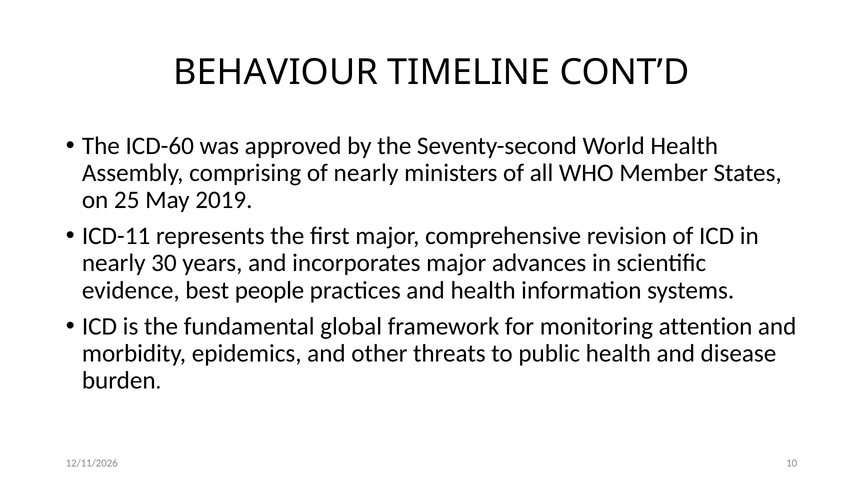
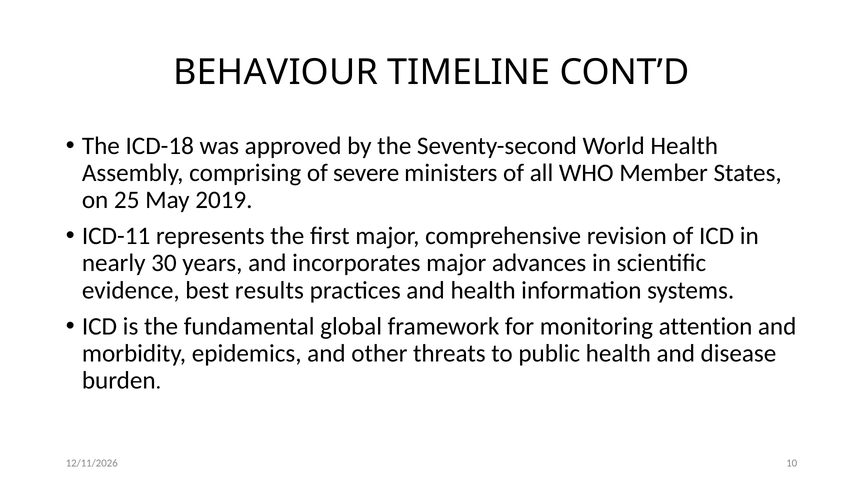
ICD-60: ICD-60 -> ICD-18
of nearly: nearly -> severe
people: people -> results
